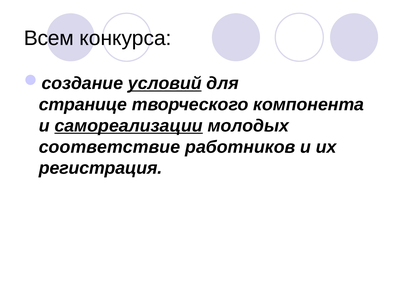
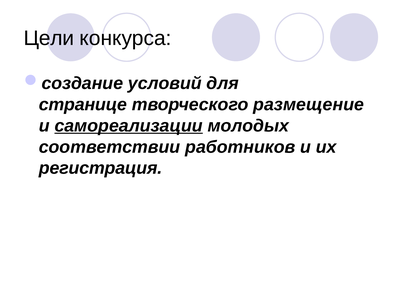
Всем: Всем -> Цели
условий underline: present -> none
компонента: компонента -> размещение
соответствие: соответствие -> соответствии
